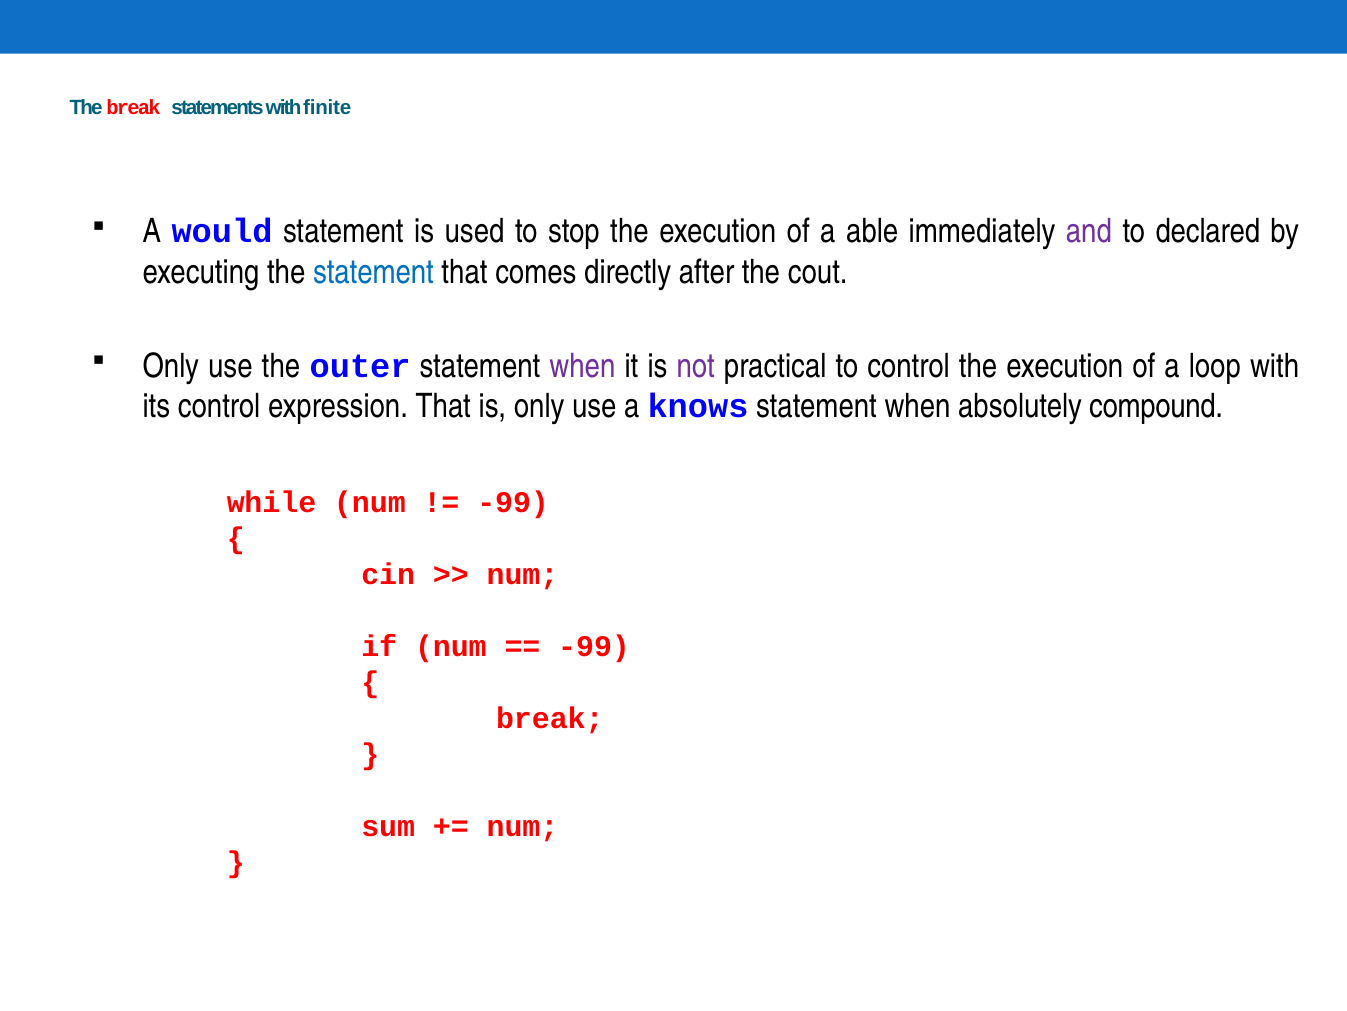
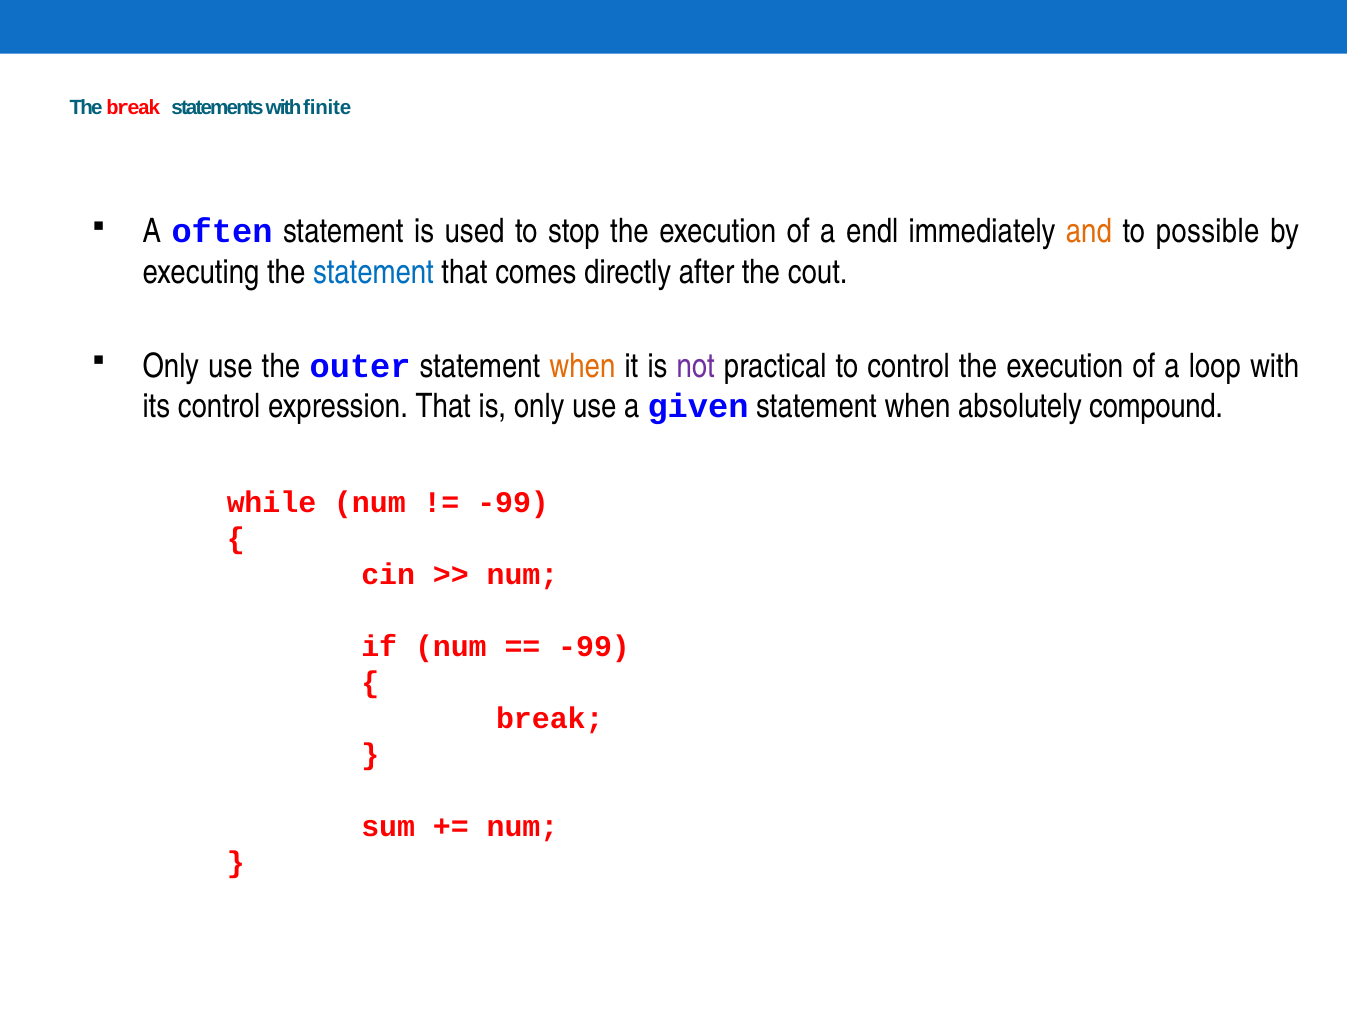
would: would -> often
able: able -> endl
and colour: purple -> orange
declared: declared -> possible
when at (582, 366) colour: purple -> orange
knows: knows -> given
